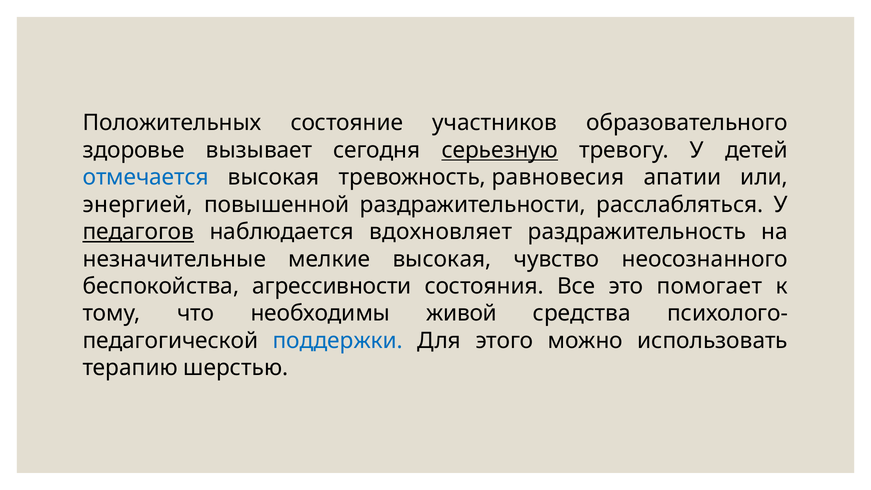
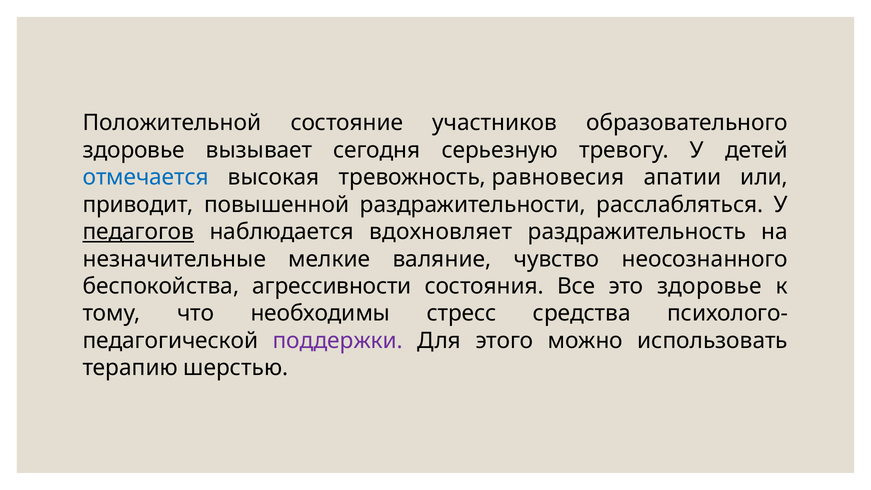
Положительных: Положительных -> Положительной
серьезную underline: present -> none
энергией: энергией -> приводит
мелкие высокая: высокая -> валяние
это помогает: помогает -> здоровье
живой: живой -> стресс
поддержки colour: blue -> purple
